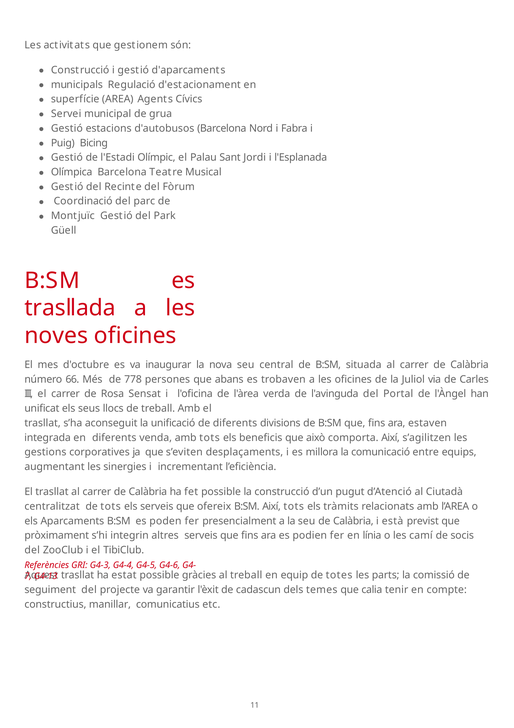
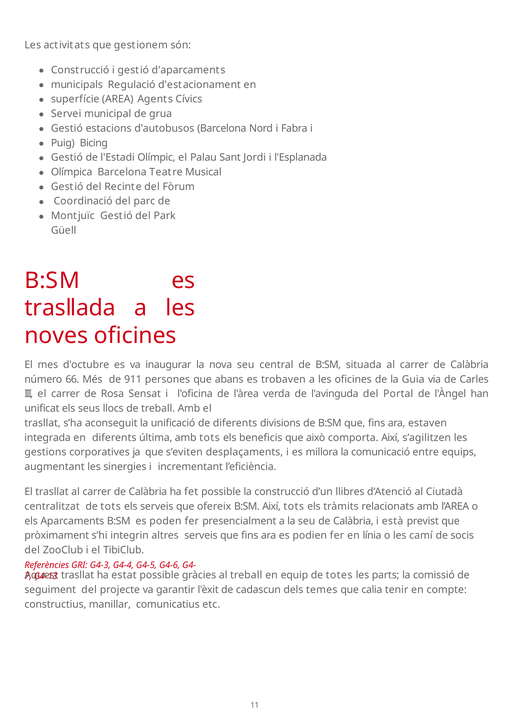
778: 778 -> 911
Juliol: Juliol -> Guia
venda: venda -> última
pugut: pugut -> llibres
